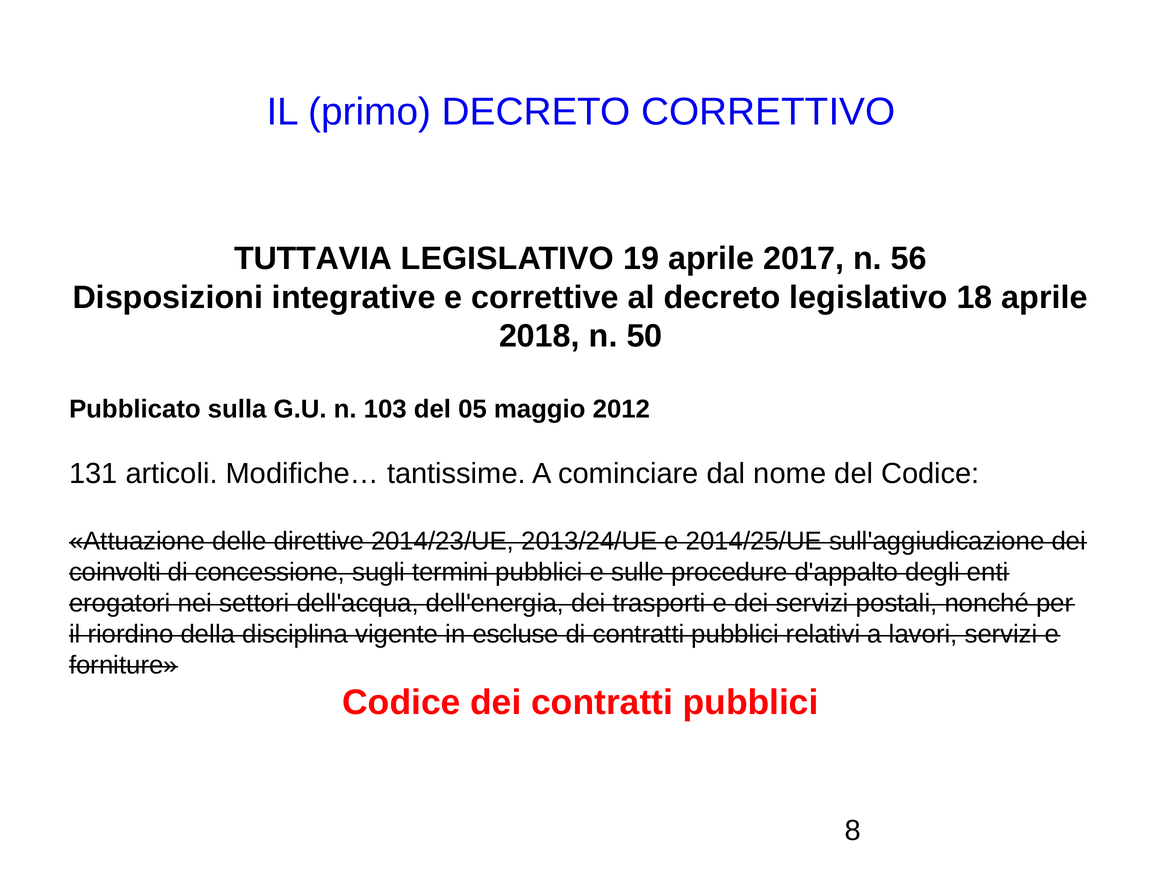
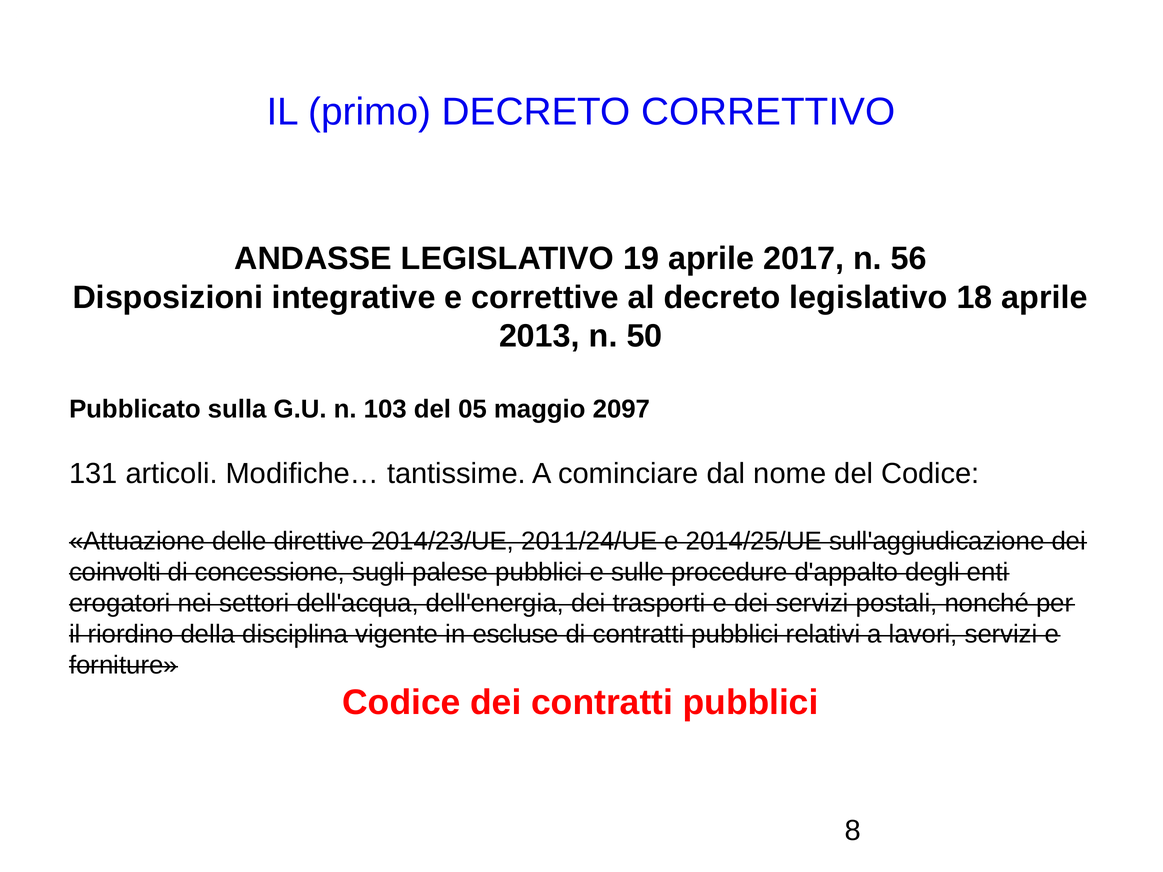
TUTTAVIA: TUTTAVIA -> ANDASSE
2018: 2018 -> 2013
2012: 2012 -> 2097
2013/24/UE: 2013/24/UE -> 2011/24/UE
termini: termini -> palese
